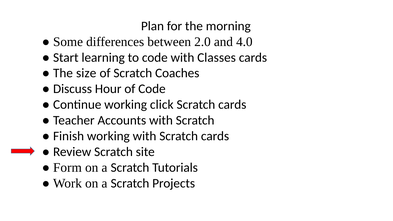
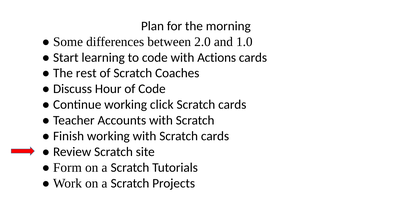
4.0: 4.0 -> 1.0
Classes: Classes -> Actions
size: size -> rest
